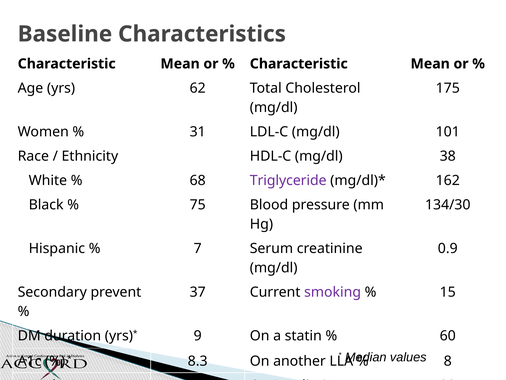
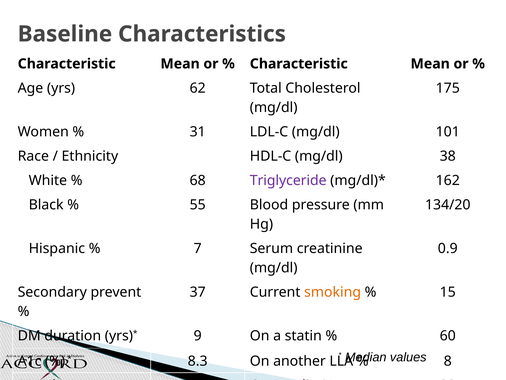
75: 75 -> 55
134/30: 134/30 -> 134/20
smoking colour: purple -> orange
